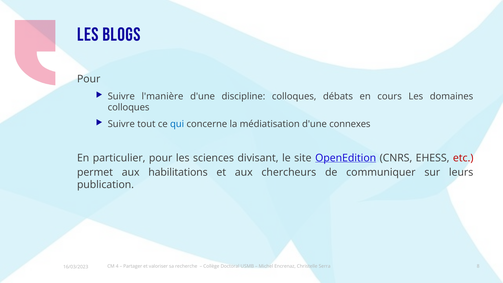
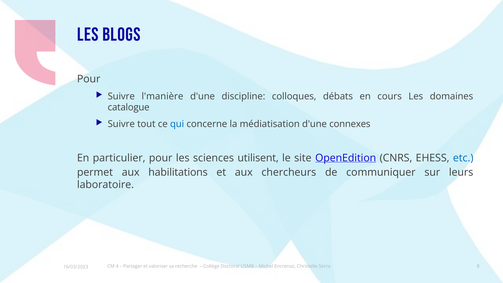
colloques at (129, 108): colloques -> catalogue
divisant: divisant -> utilisent
etc colour: red -> blue
publication: publication -> laboratoire
